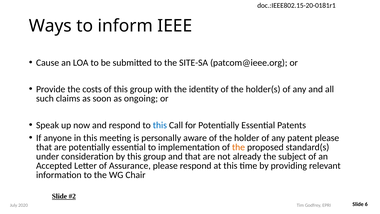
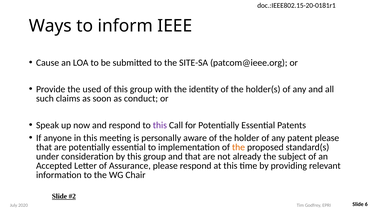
costs: costs -> used
ongoing: ongoing -> conduct
this at (160, 125) colour: blue -> purple
